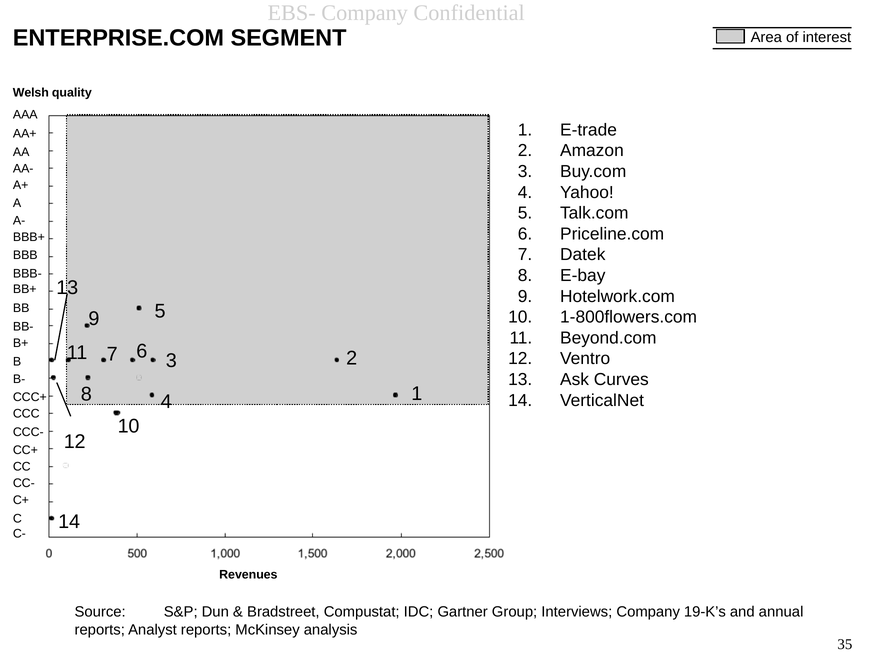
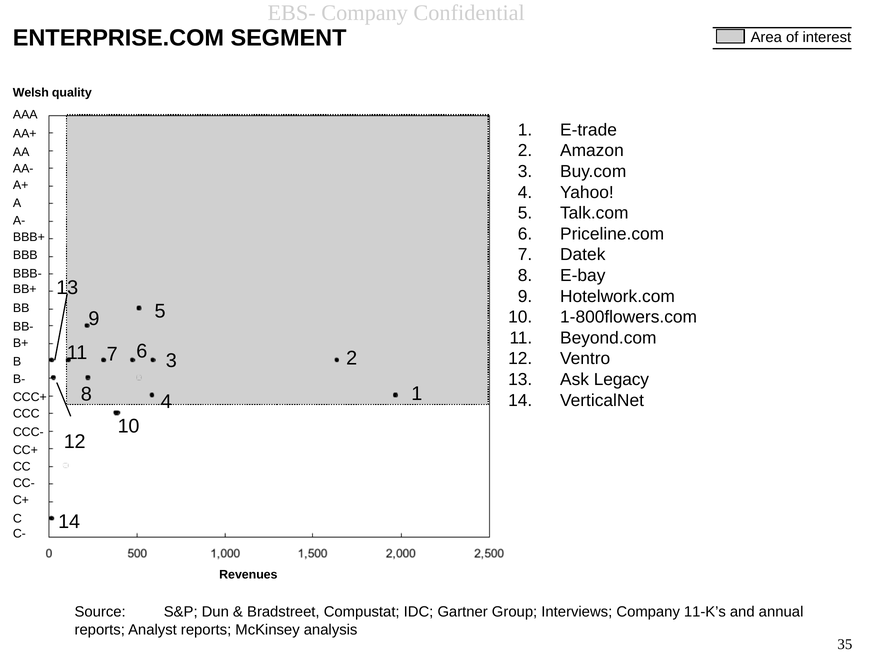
Curves: Curves -> Legacy
19-K’s: 19-K’s -> 11-K’s
